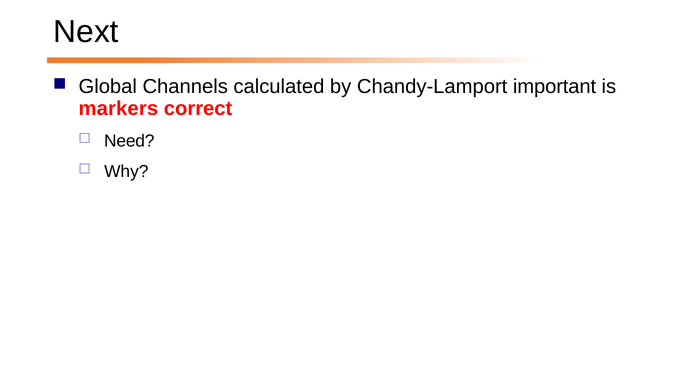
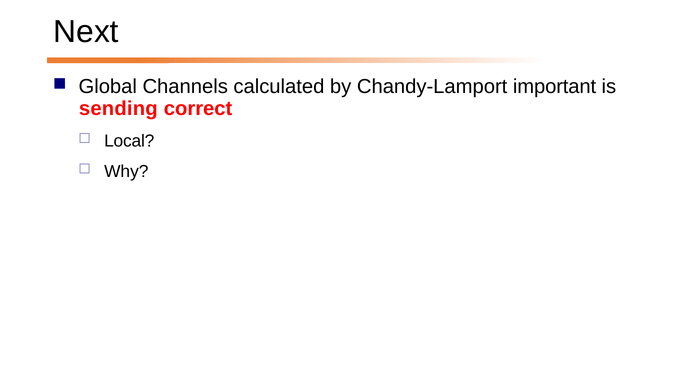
markers: markers -> sending
Need: Need -> Local
